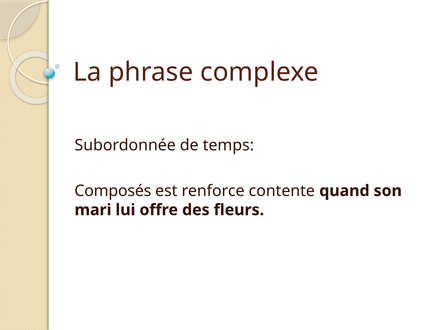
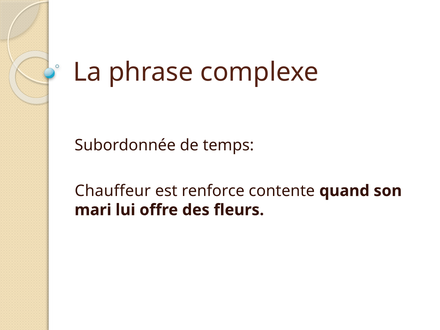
Composés: Composés -> Chauffeur
